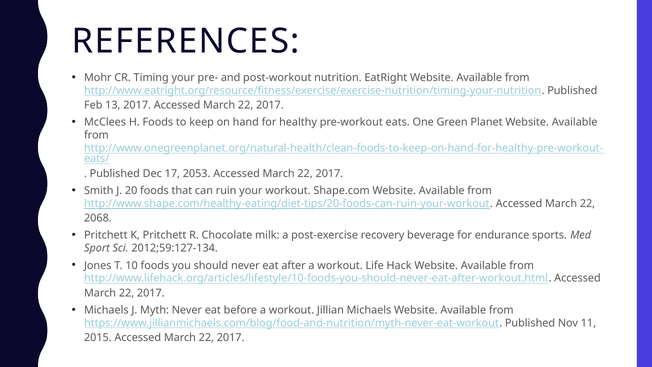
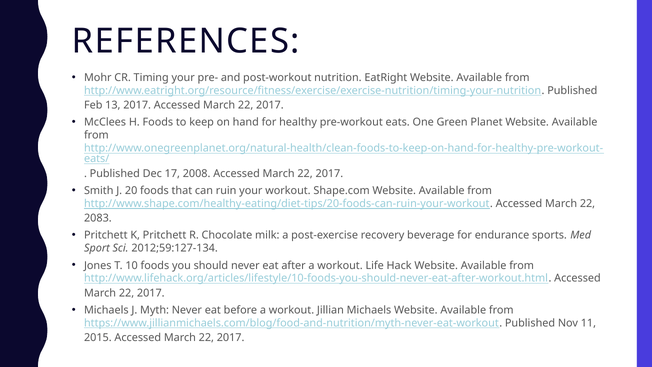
2053: 2053 -> 2008
2068: 2068 -> 2083
